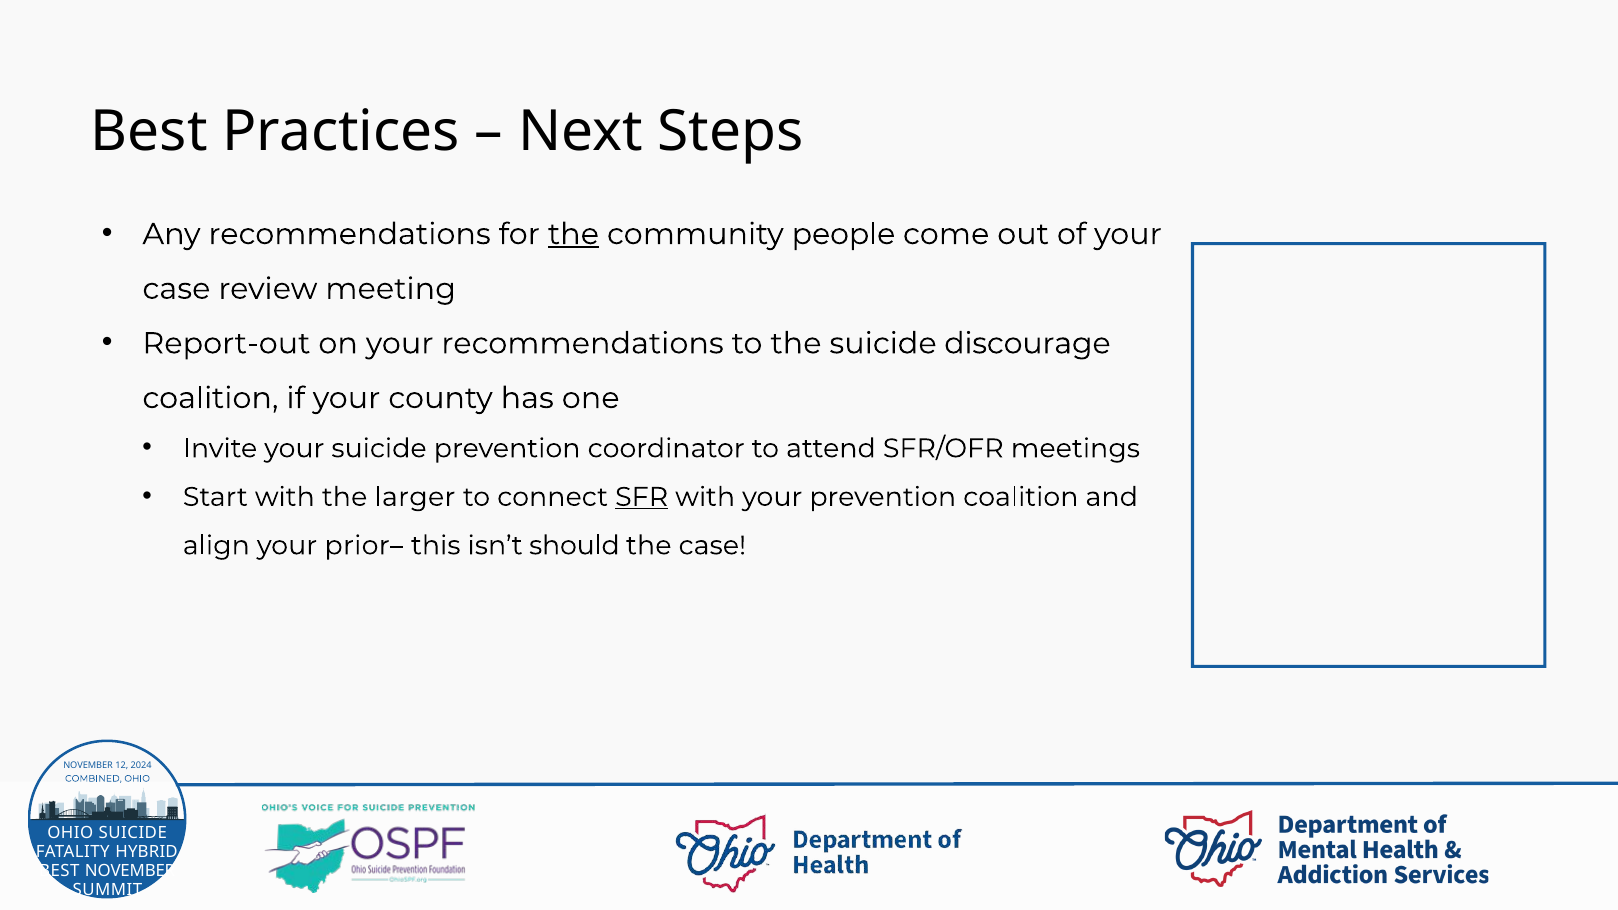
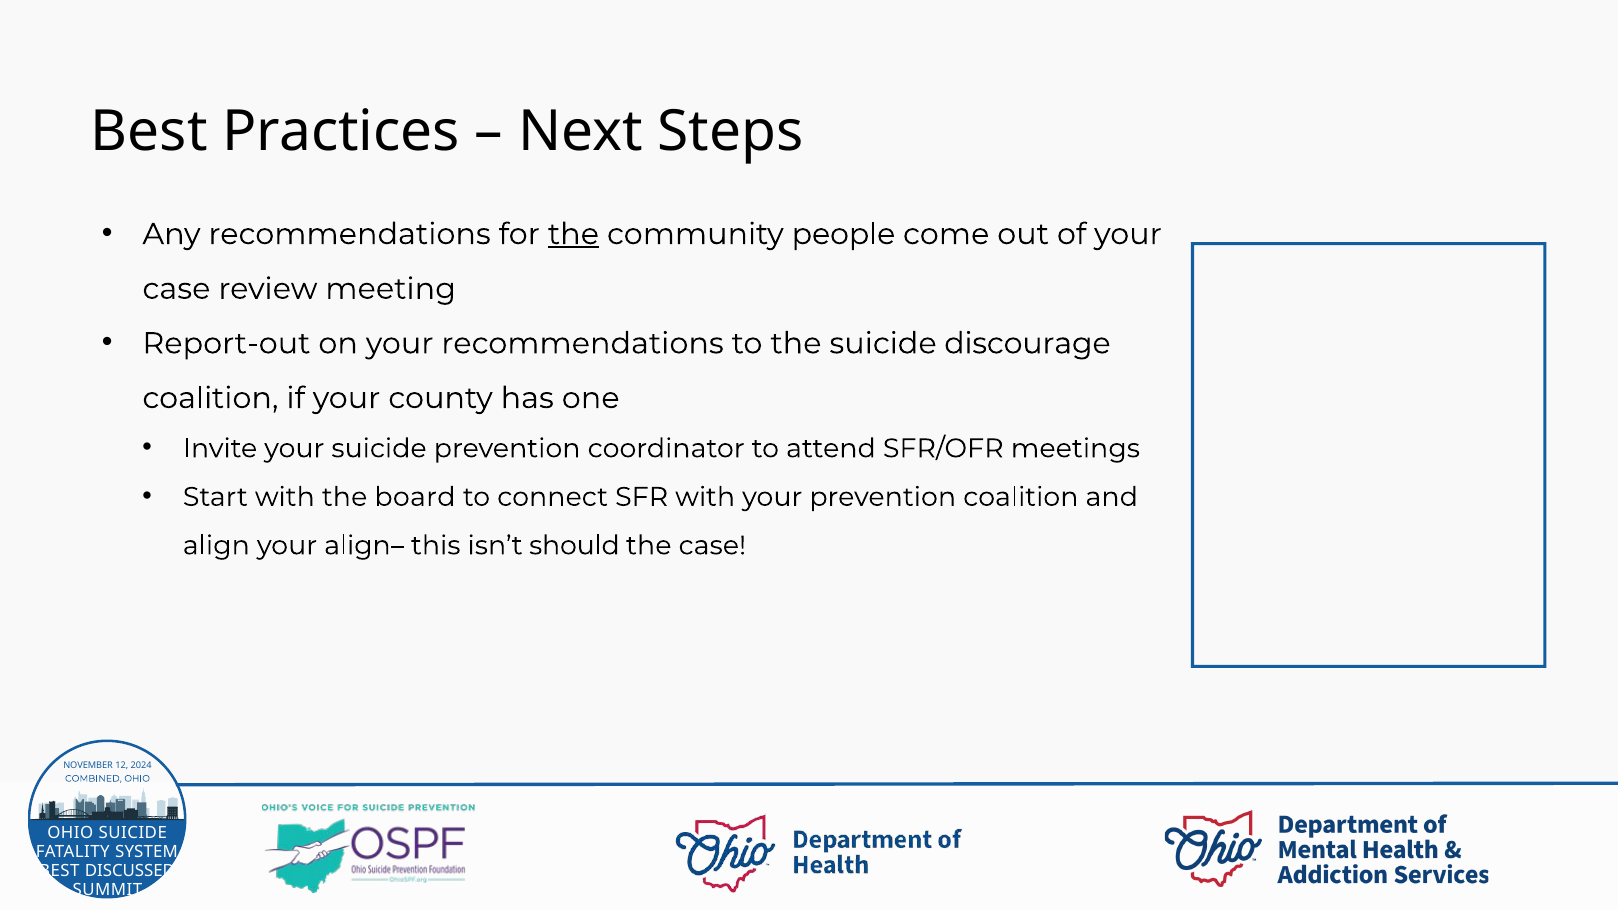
larger: larger -> board
SFR underline: present -> none
prior–: prior– -> align–
HYBRID: HYBRID -> SYSTEM
BEST NOVEMBER: NOVEMBER -> DISCUSSED
